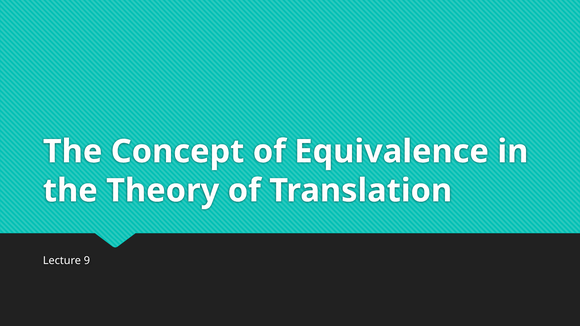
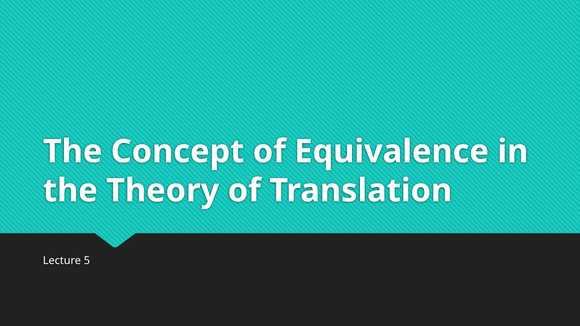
9: 9 -> 5
